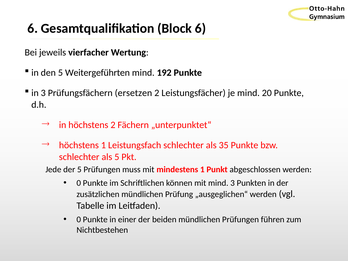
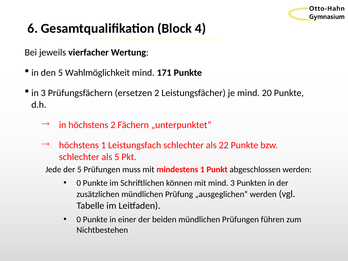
Block 6: 6 -> 4
Weitergeführten: Weitergeführten -> Wahlmöglichkeit
192: 192 -> 171
35: 35 -> 22
